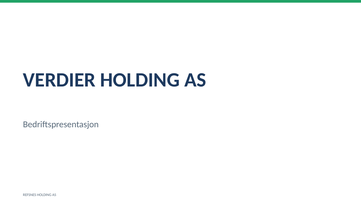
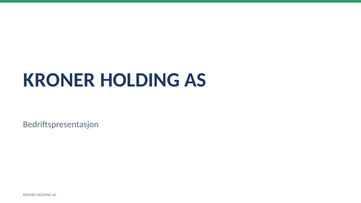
VERDIER: VERDIER -> KRONER
